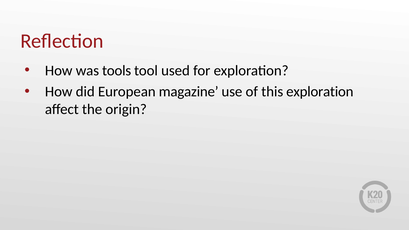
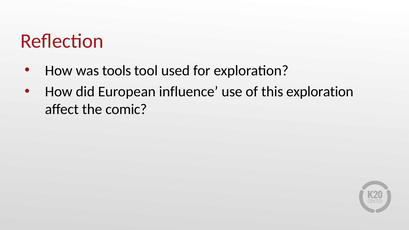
magazine: magazine -> influence
origin: origin -> comic
